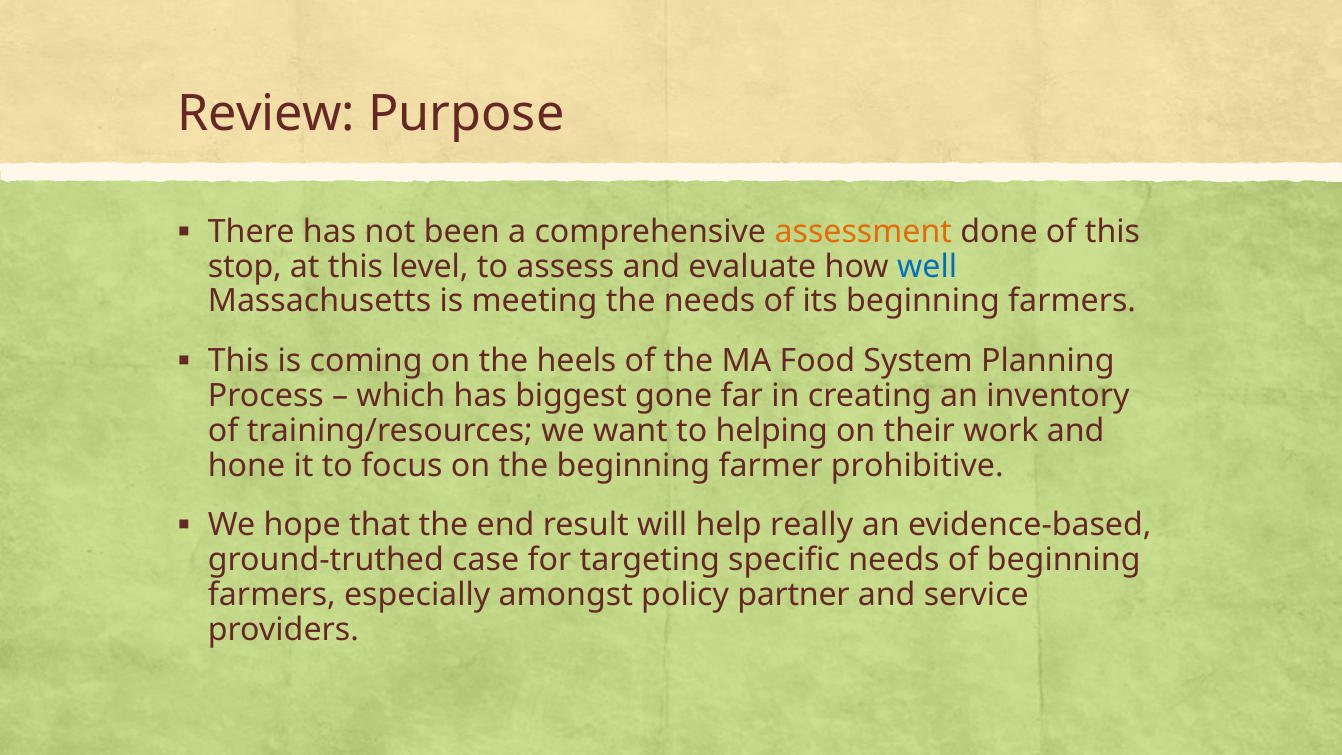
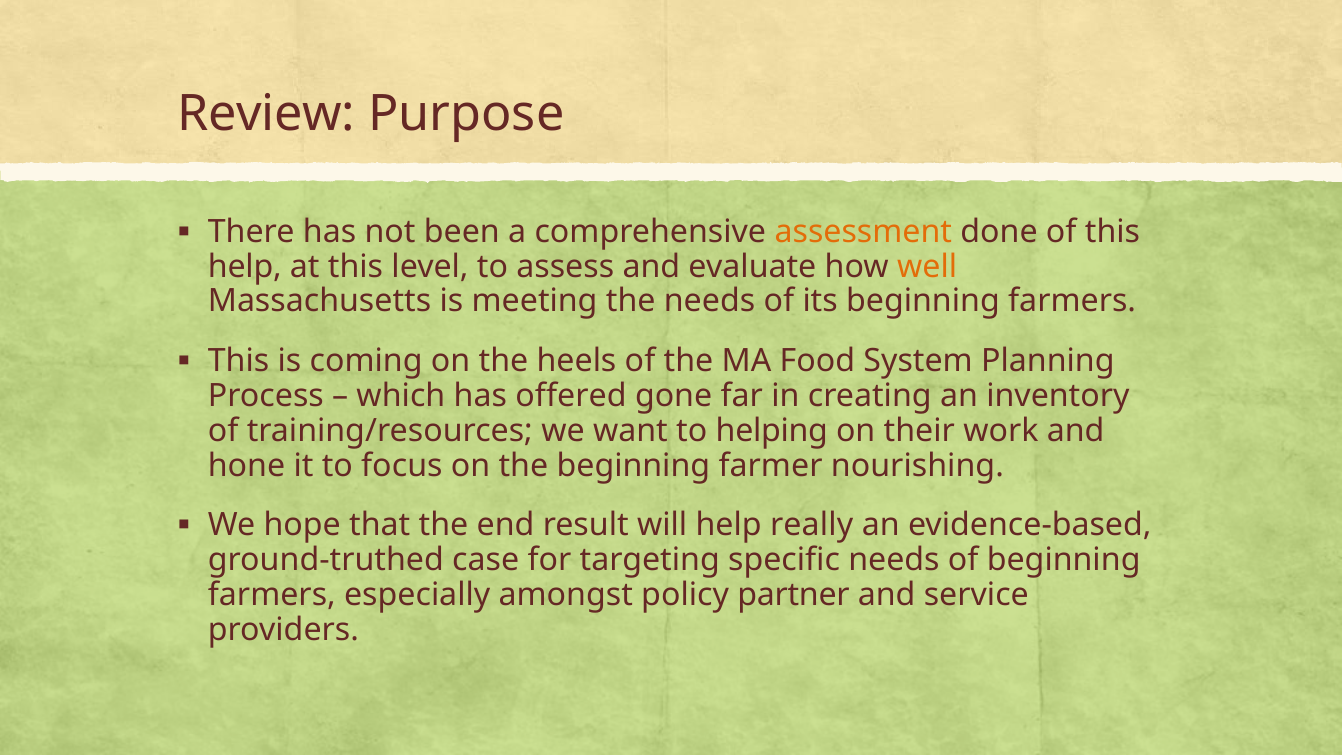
stop at (245, 267): stop -> help
well colour: blue -> orange
biggest: biggest -> offered
prohibitive: prohibitive -> nourishing
